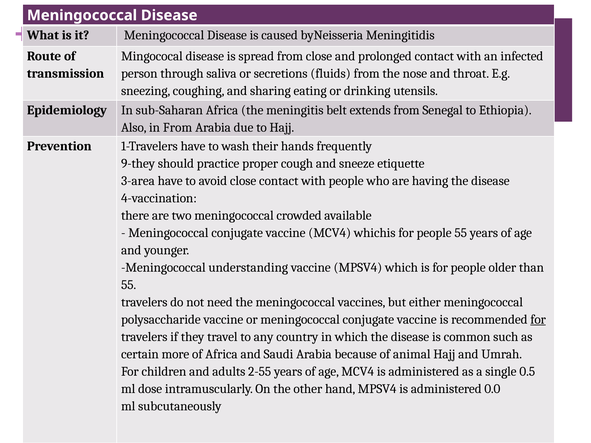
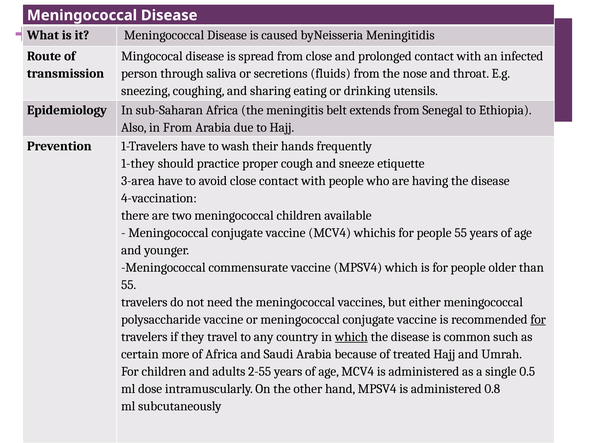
9-they: 9-they -> 1-they
meningococcal crowded: crowded -> children
understanding: understanding -> commensurate
which at (351, 337) underline: none -> present
animal: animal -> treated
0.0: 0.0 -> 0.8
